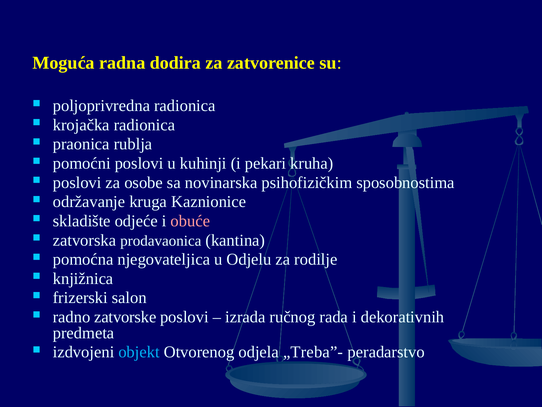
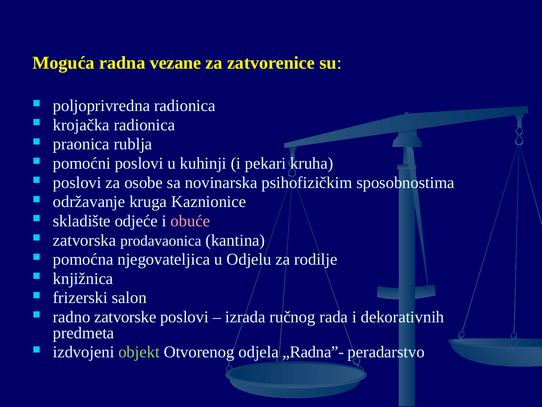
dodira: dodira -> vezane
objekt colour: light blue -> light green
„Treba”-: „Treba”- -> „Radna”-
